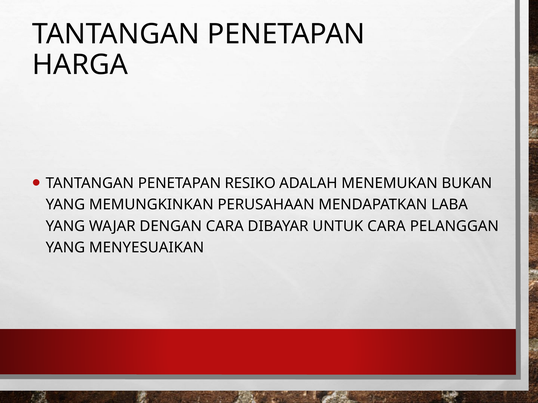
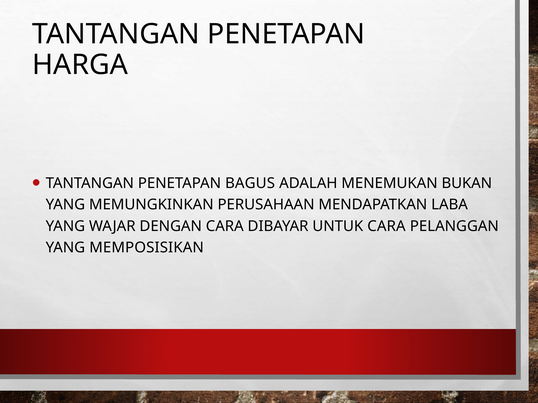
RESIKO: RESIKO -> BAGUS
MENYESUAIKAN: MENYESUAIKAN -> MEMPOSISIKAN
